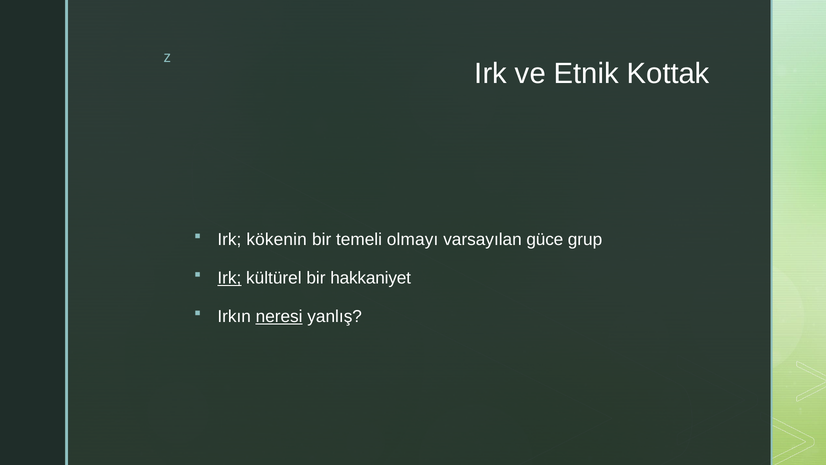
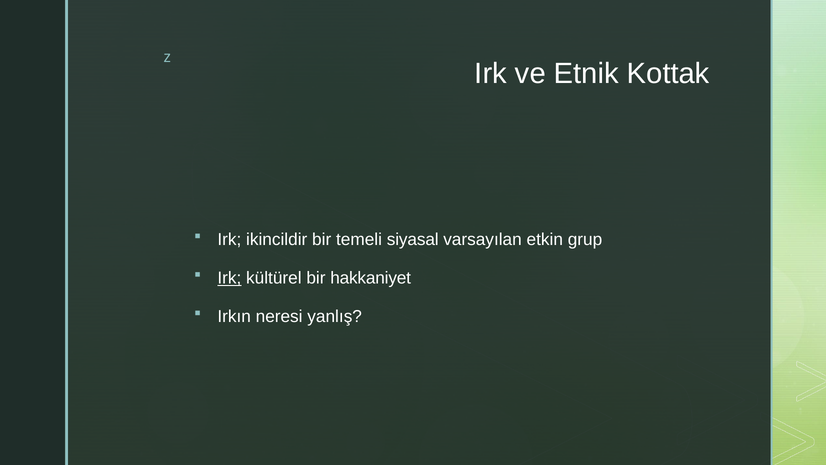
kökenin: kökenin -> ikincildir
olmayı: olmayı -> siyasal
güce: güce -> etkin
neresi underline: present -> none
